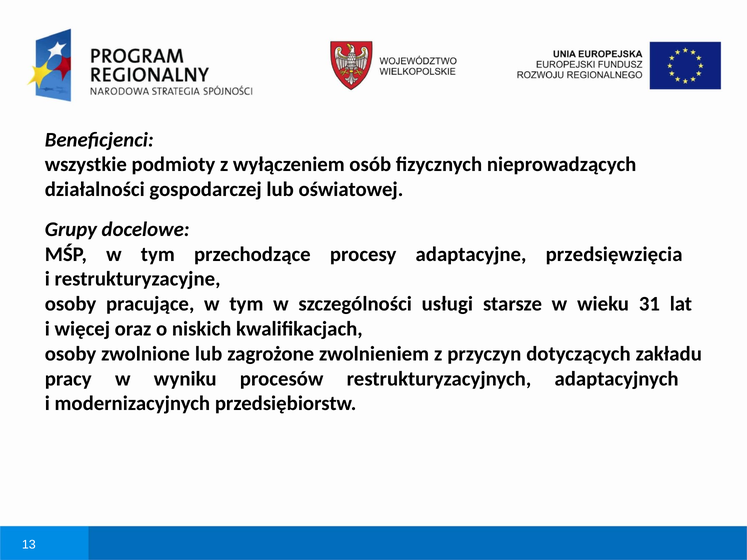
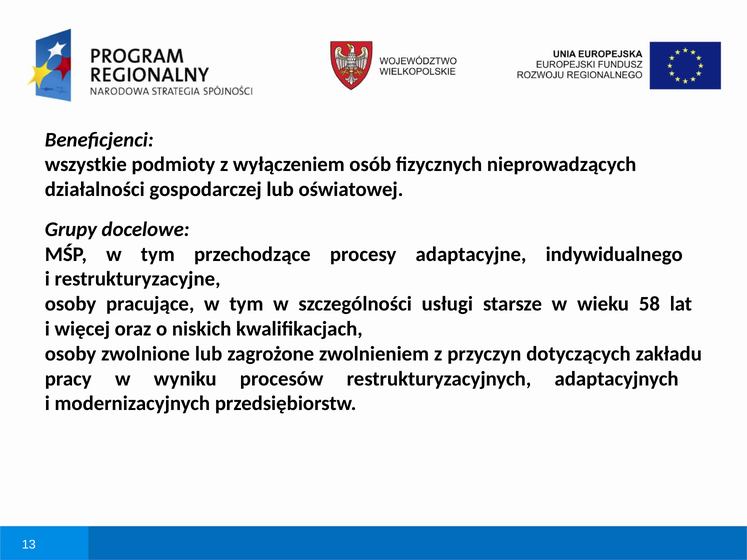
przedsięwzięcia: przedsięwzięcia -> indywidualnego
31: 31 -> 58
